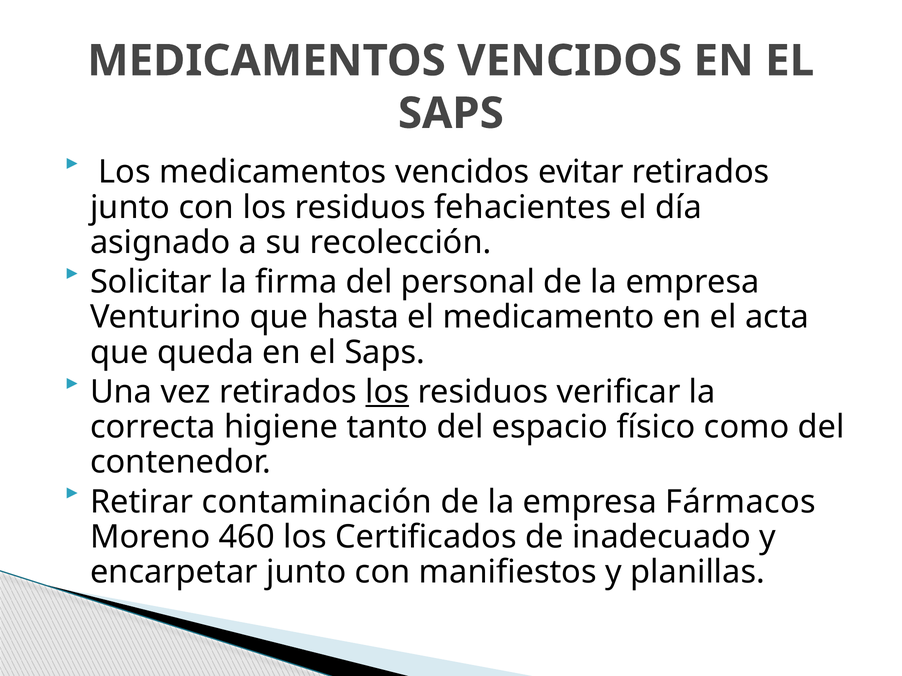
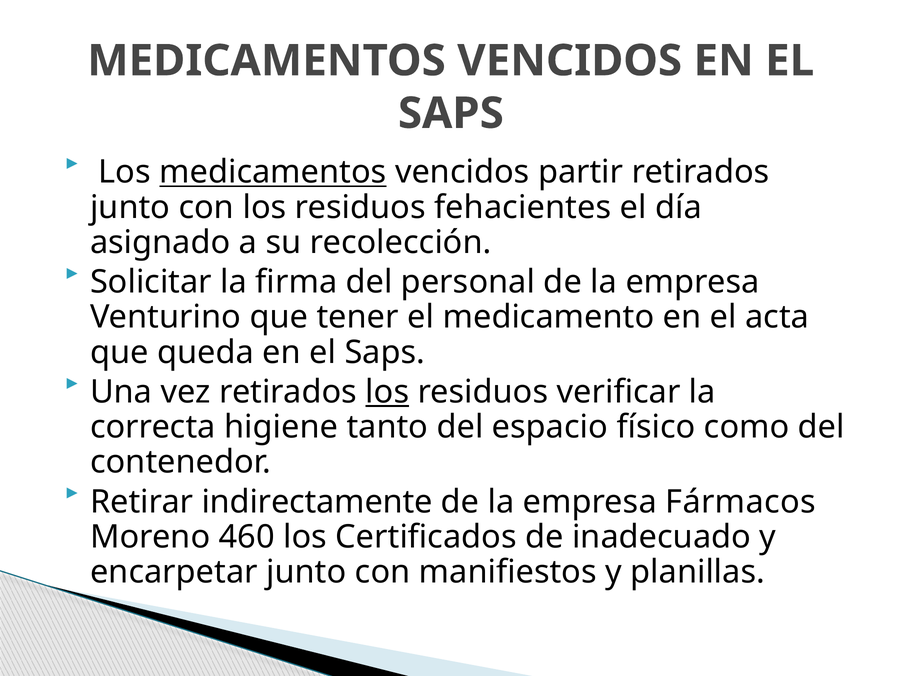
medicamentos at (273, 172) underline: none -> present
evitar: evitar -> partir
hasta: hasta -> tener
contaminación: contaminación -> indirectamente
